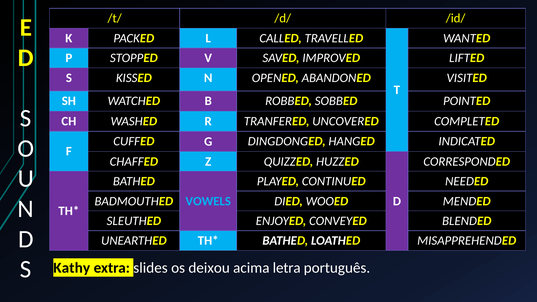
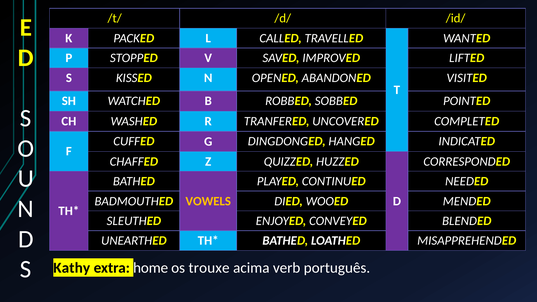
VOWELS colour: light blue -> yellow
slides: slides -> home
deixou: deixou -> trouxe
letra: letra -> verb
